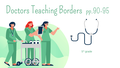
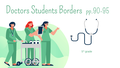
Teaching: Teaching -> Students
